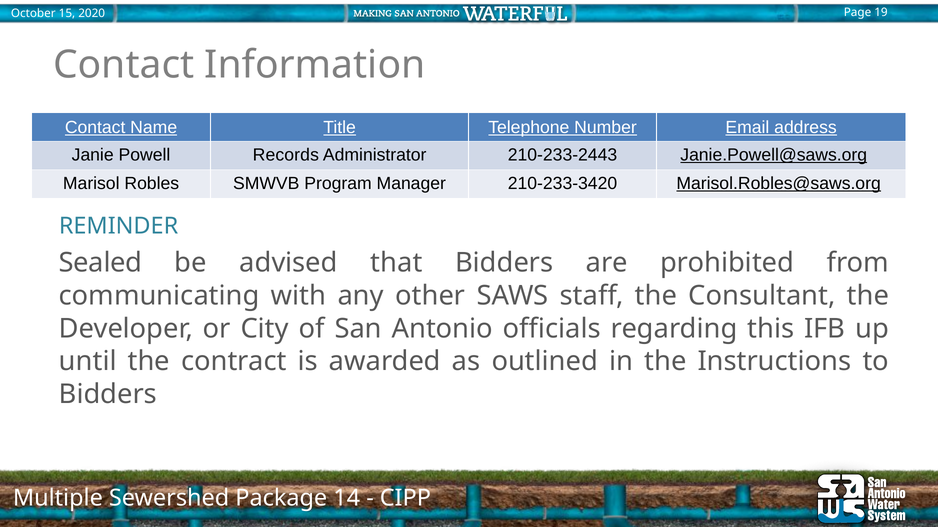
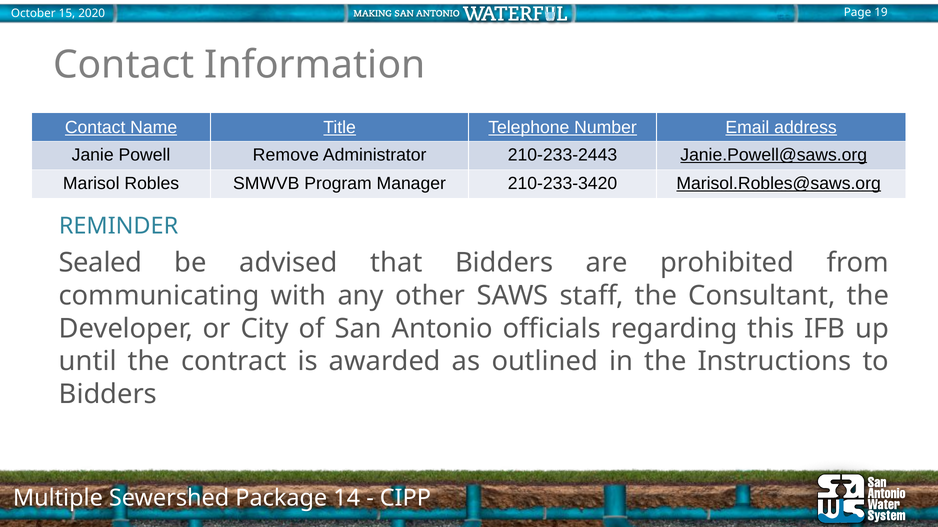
Records: Records -> Remove
